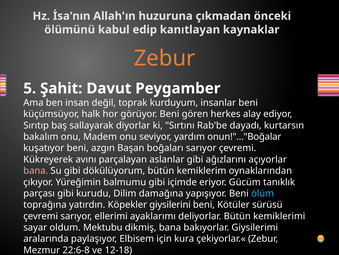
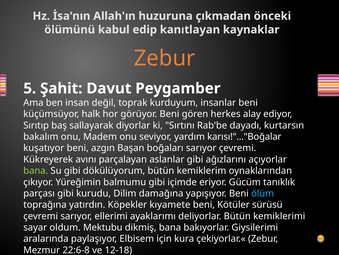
onun!"..."Boğalar: onun!"..."Boğalar -> karısı!"..."Boğalar
bana at (36, 170) colour: pink -> light green
giysilerini: giysilerini -> kıyamete
